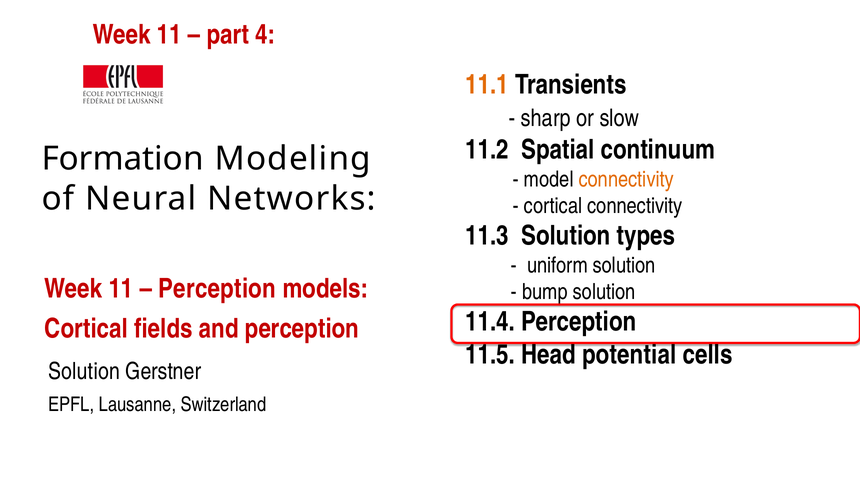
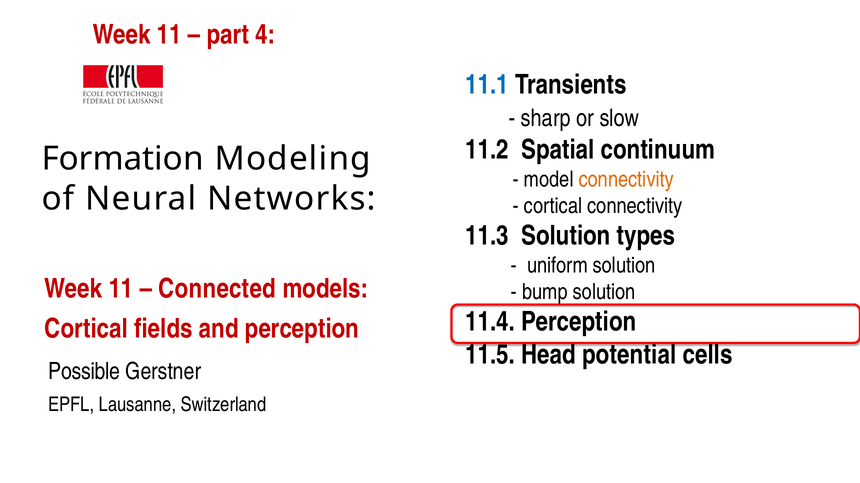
11.1 colour: orange -> blue
Perception at (217, 289): Perception -> Connected
Solution at (84, 372): Solution -> Possible
